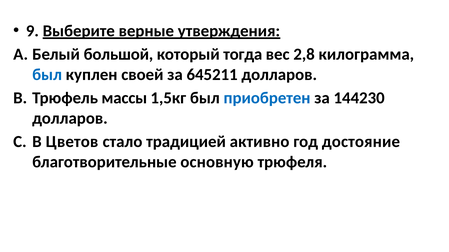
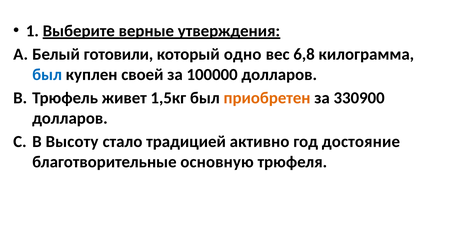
9: 9 -> 1
большой: большой -> готовили
тогда: тогда -> одно
2,8: 2,8 -> 6,8
645211: 645211 -> 100000
массы: массы -> живет
приобретен colour: blue -> orange
144230: 144230 -> 330900
Цветов: Цветов -> Высоту
